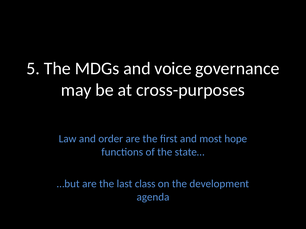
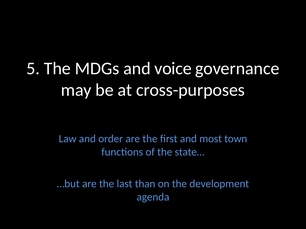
hope: hope -> town
class: class -> than
